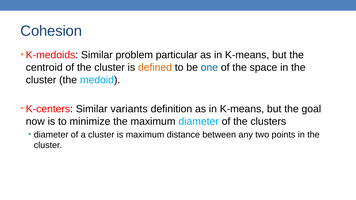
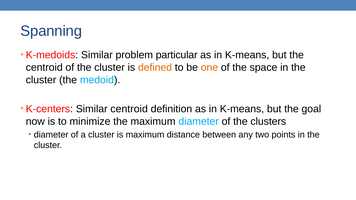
Cohesion: Cohesion -> Spanning
one colour: blue -> orange
Similar variants: variants -> centroid
